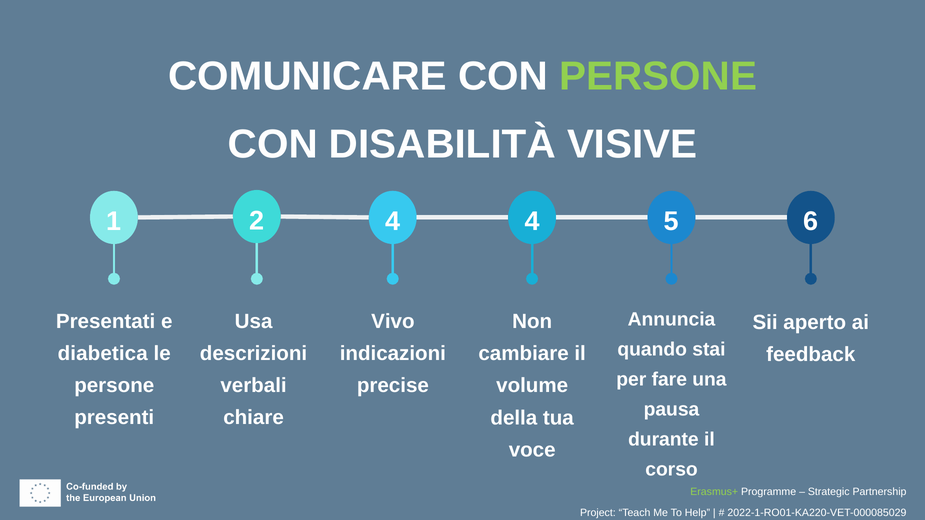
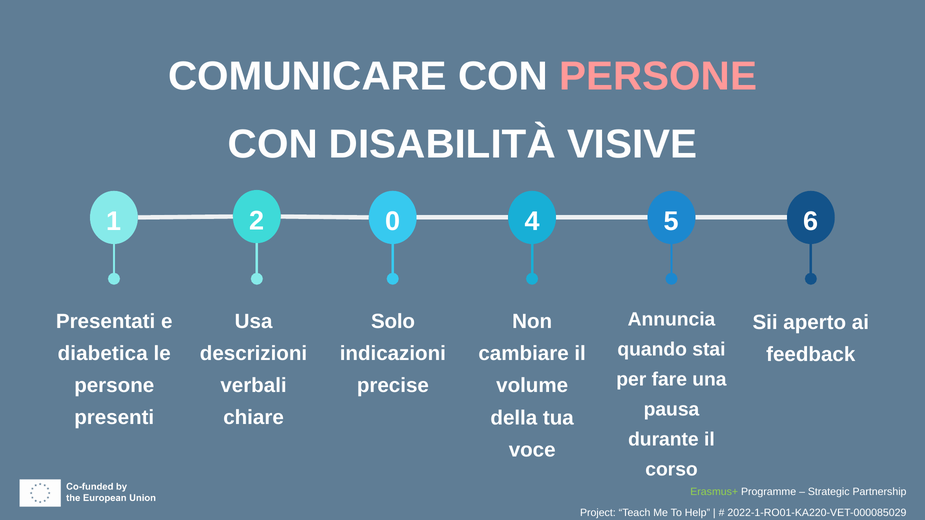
PERSONE at (658, 77) colour: light green -> pink
2 4: 4 -> 0
Vivo: Vivo -> Solo
